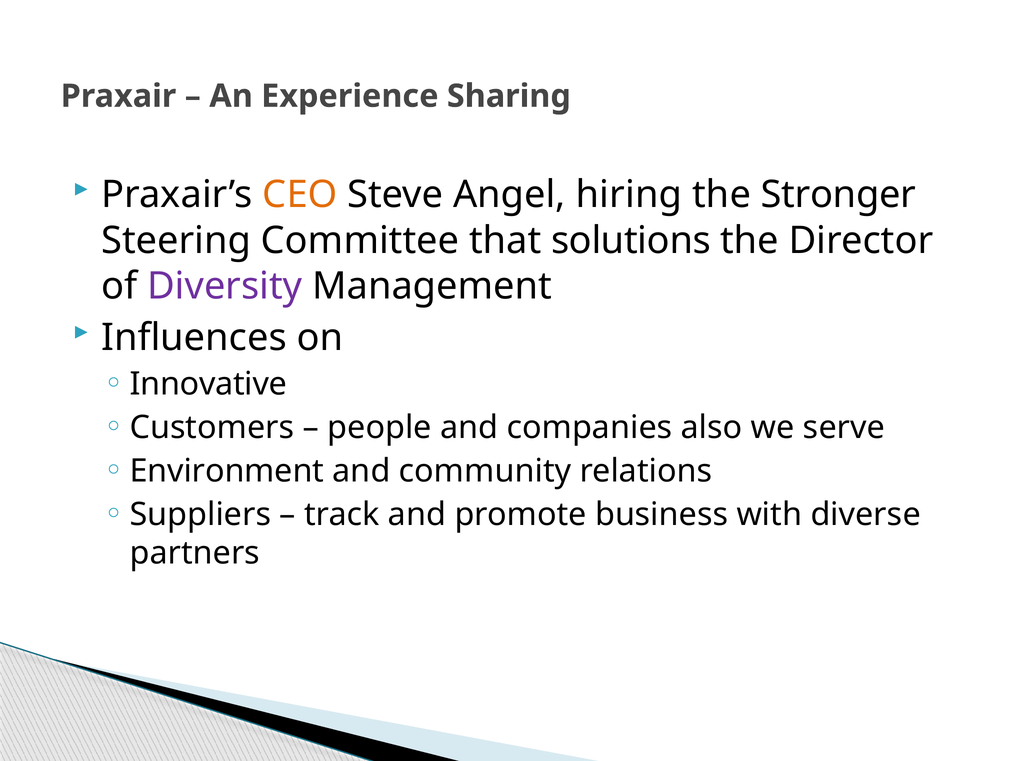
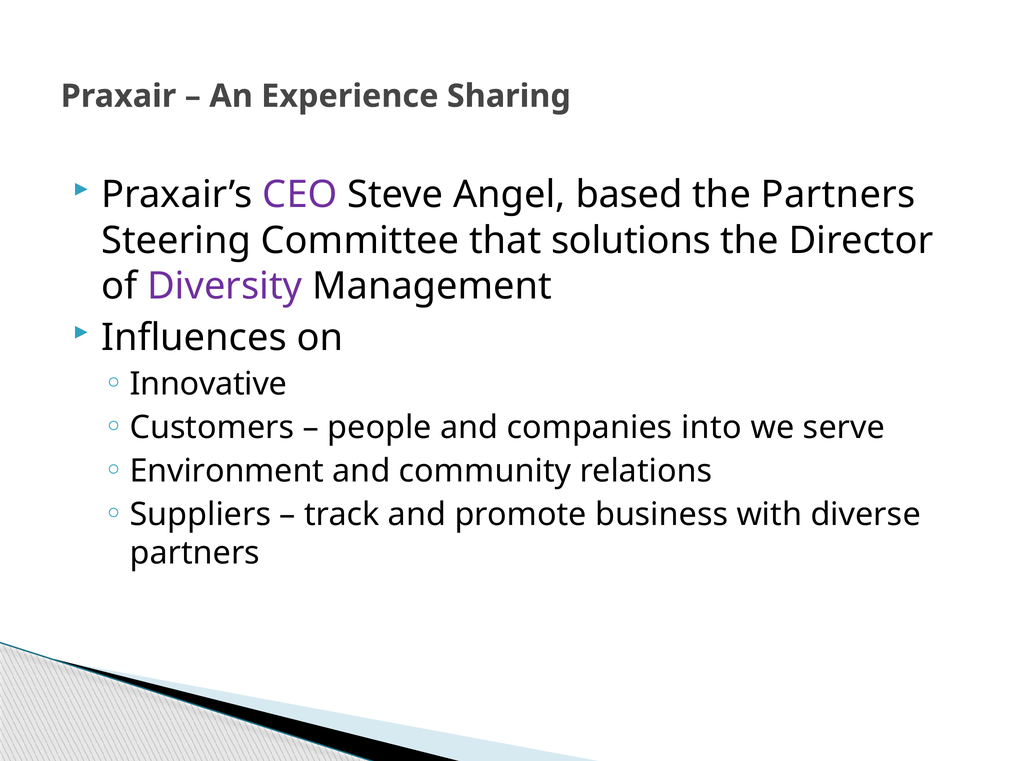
CEO colour: orange -> purple
hiring: hiring -> based
the Stronger: Stronger -> Partners
also: also -> into
